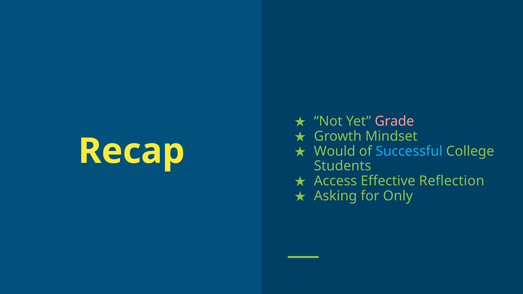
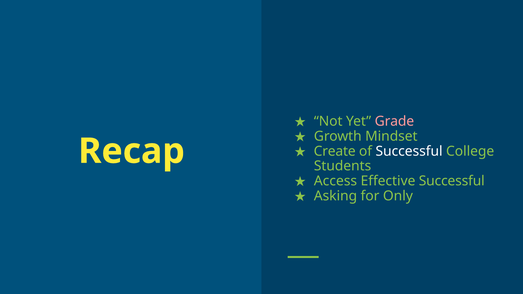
Would: Would -> Create
Successful at (409, 151) colour: light blue -> white
Effective Reflection: Reflection -> Successful
